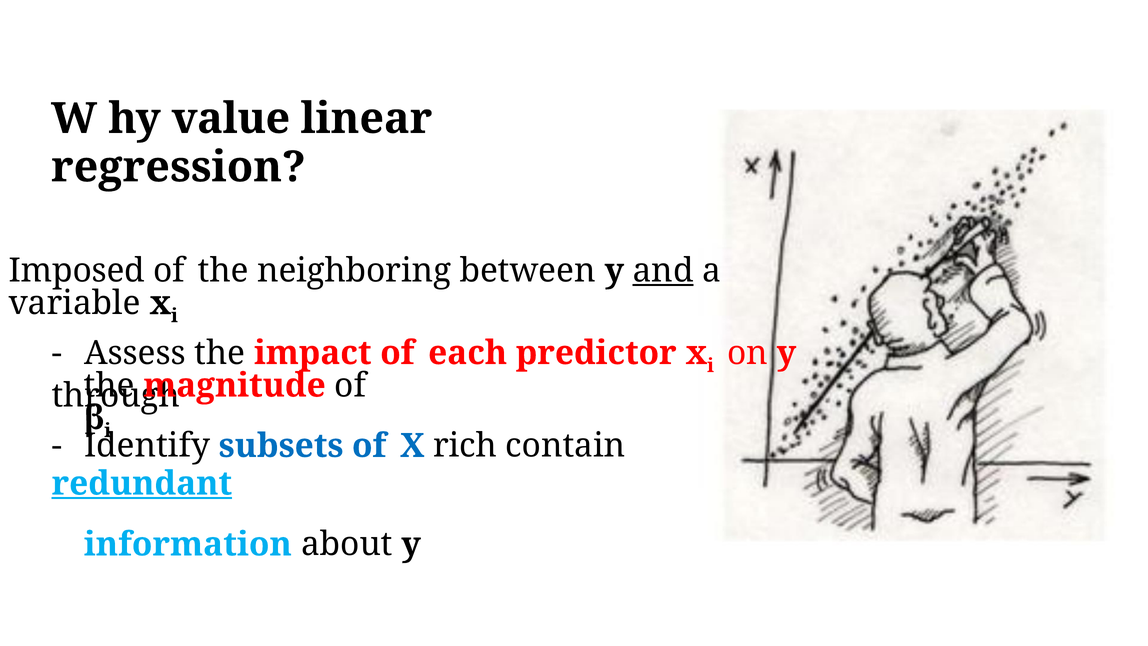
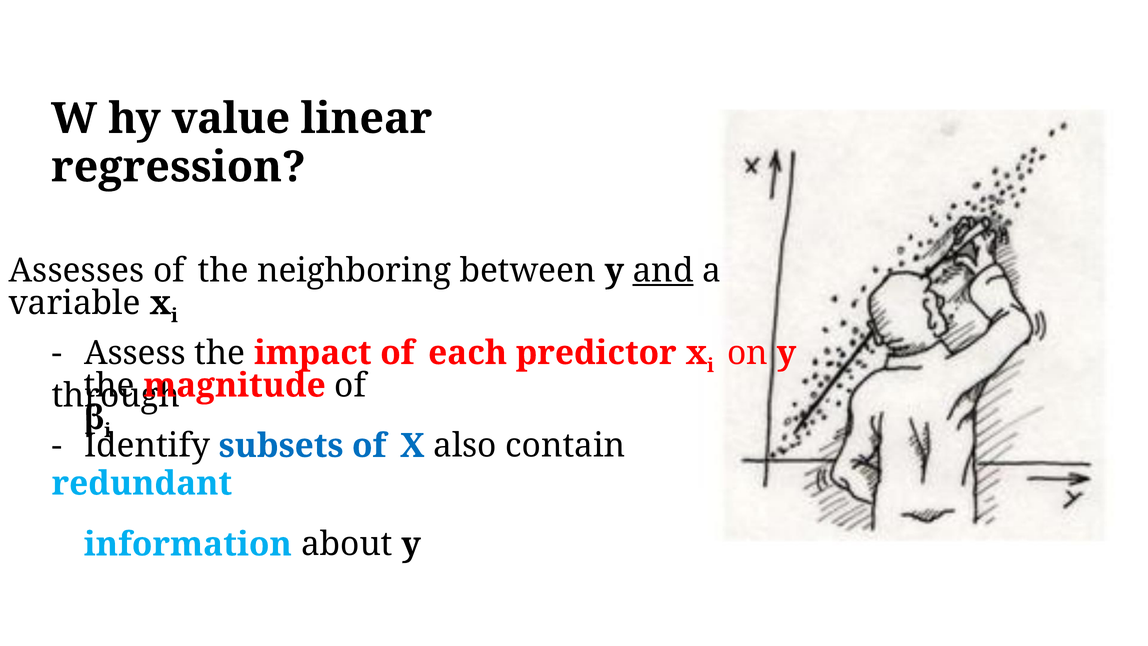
Imposed: Imposed -> Assesses
rich: rich -> also
redundant underline: present -> none
